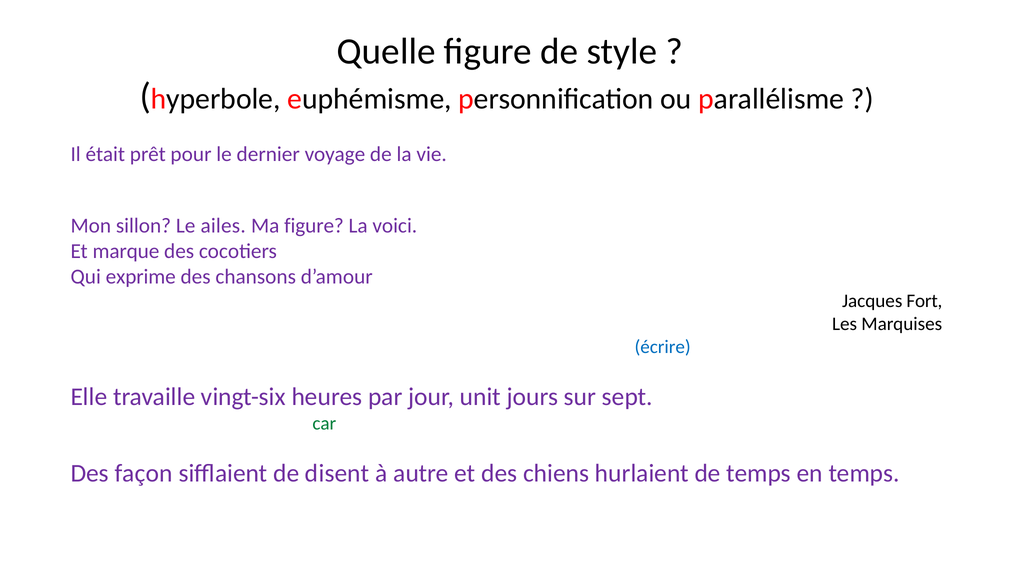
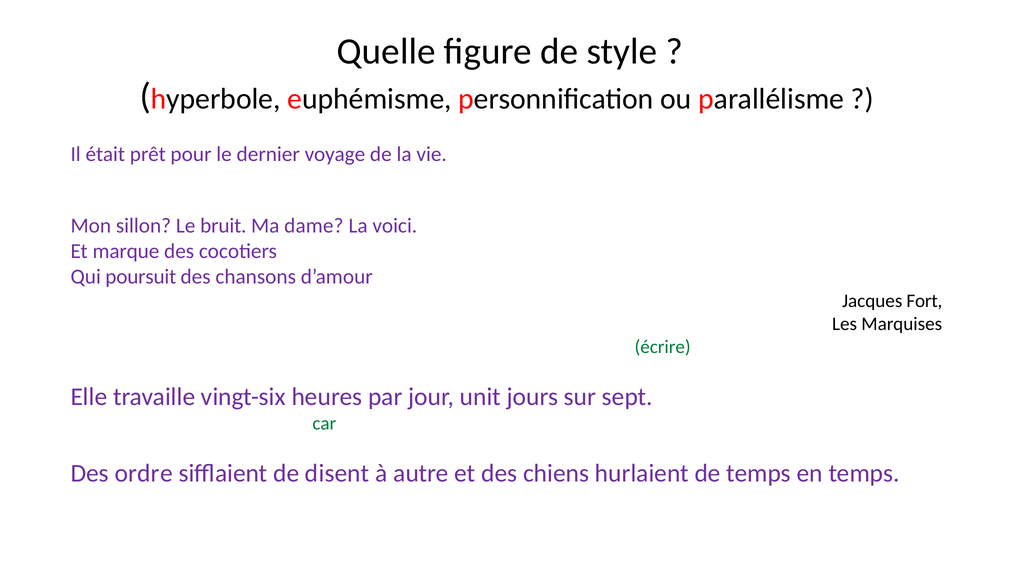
sillon Le ailes: ailes -> bruit
Ma figure: figure -> dame
exprime: exprime -> poursuit
écrire colour: blue -> green
Des façon: façon -> ordre
